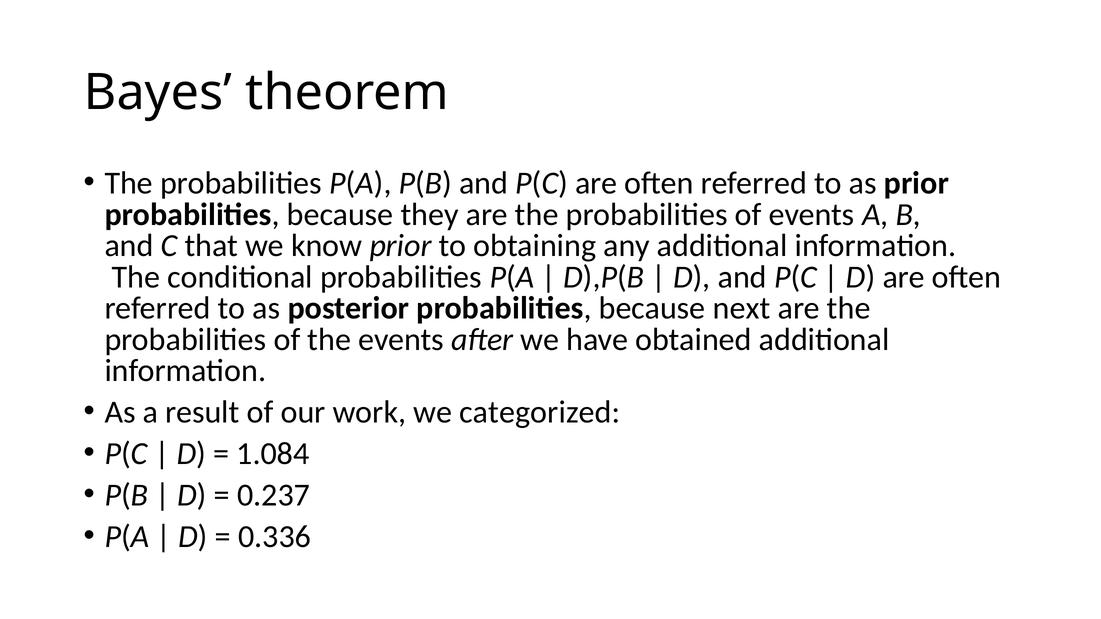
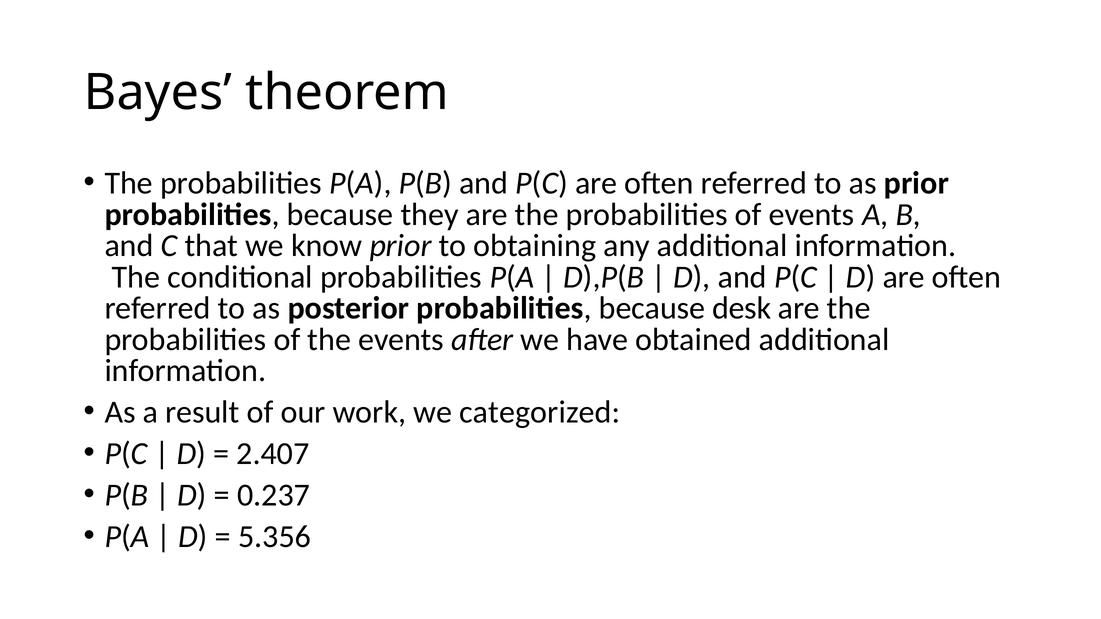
next: next -> desk
1.084: 1.084 -> 2.407
0.336: 0.336 -> 5.356
